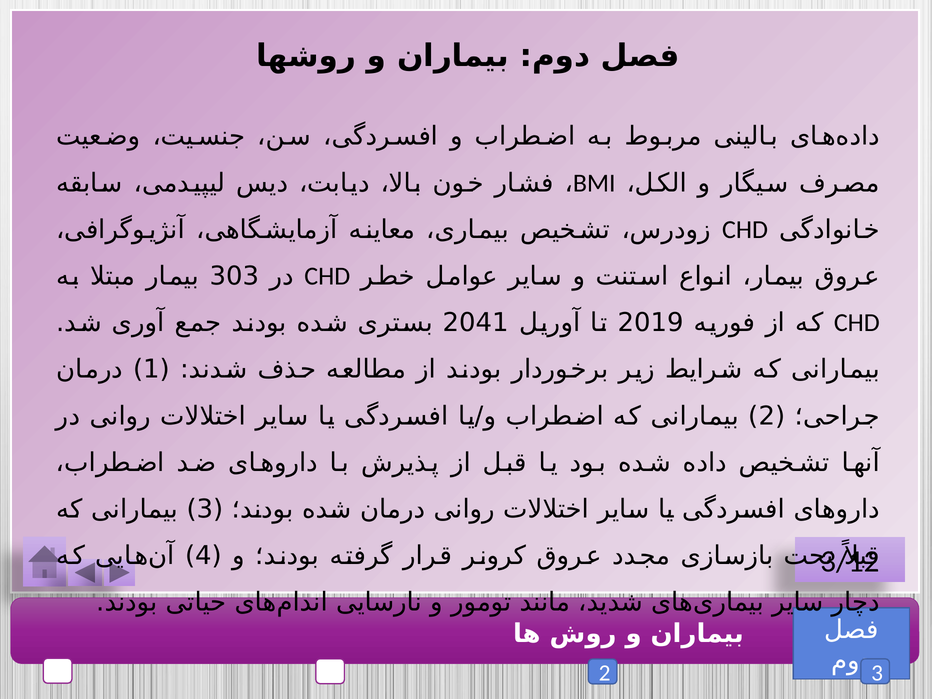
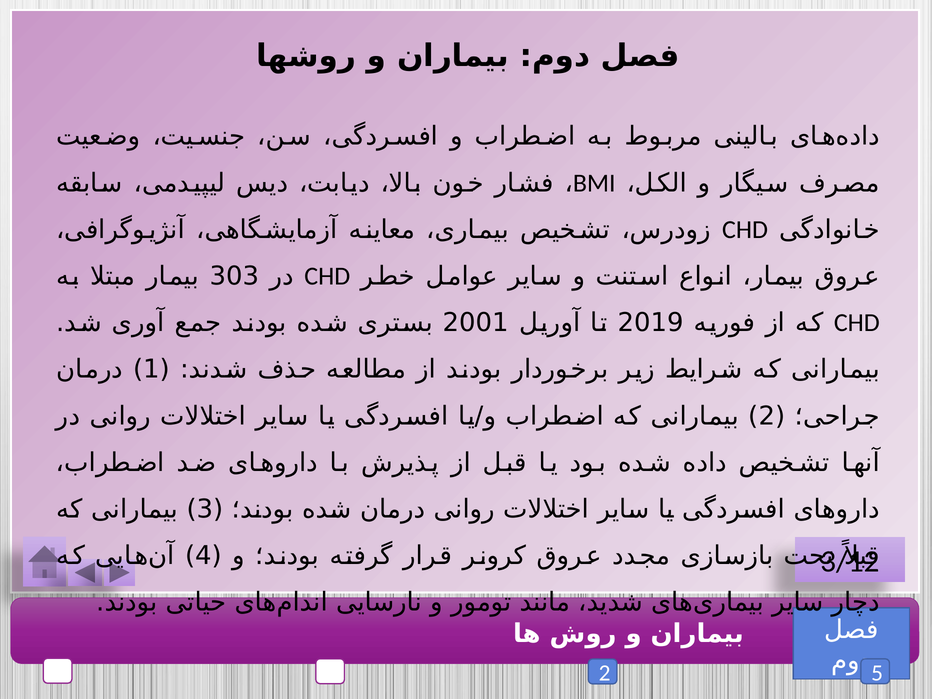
2041: 2041 -> 2001
2 3: 3 -> 5
